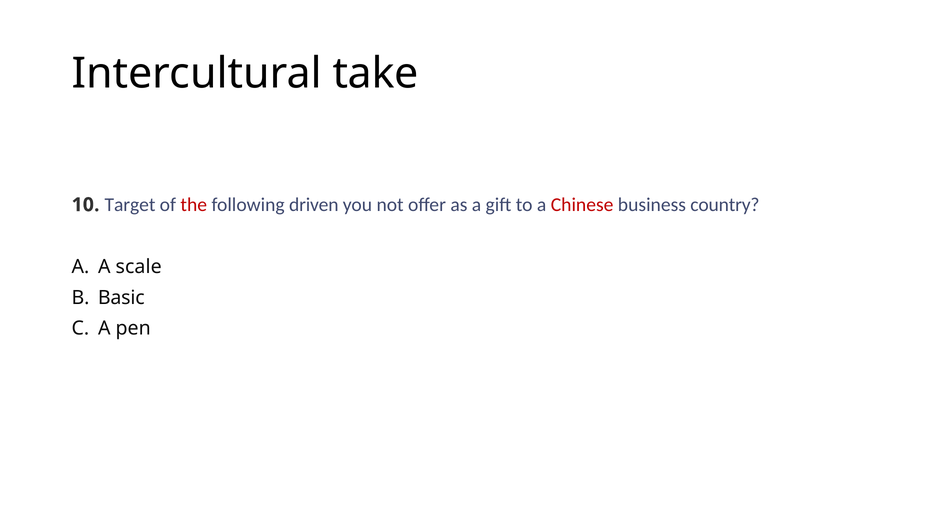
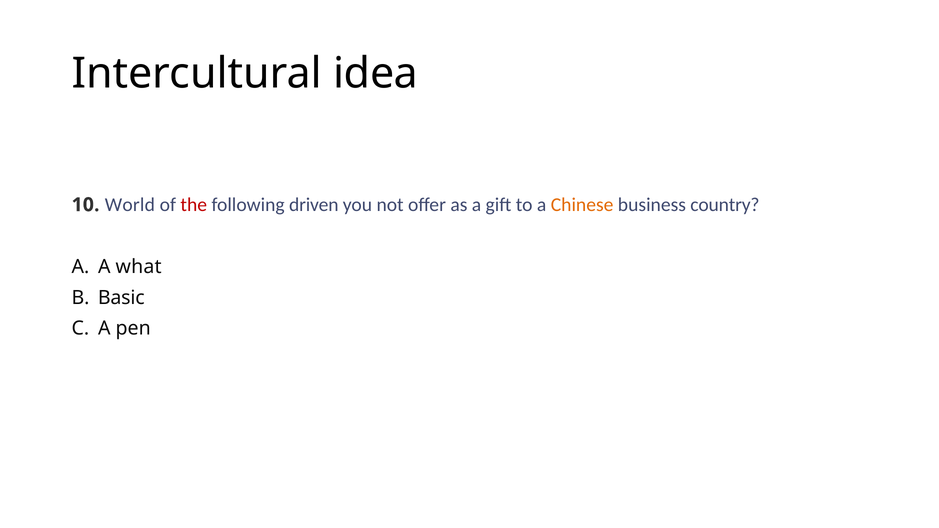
take: take -> idea
Target: Target -> World
Chinese colour: red -> orange
scale: scale -> what
